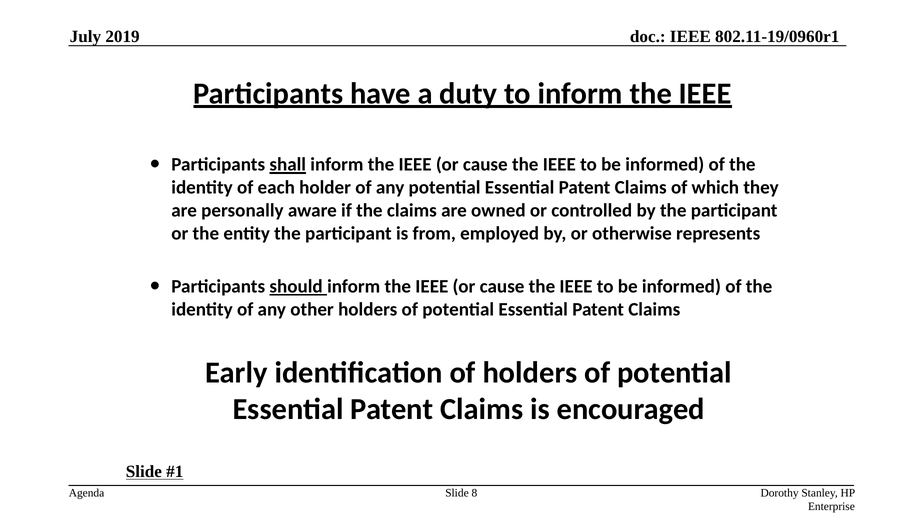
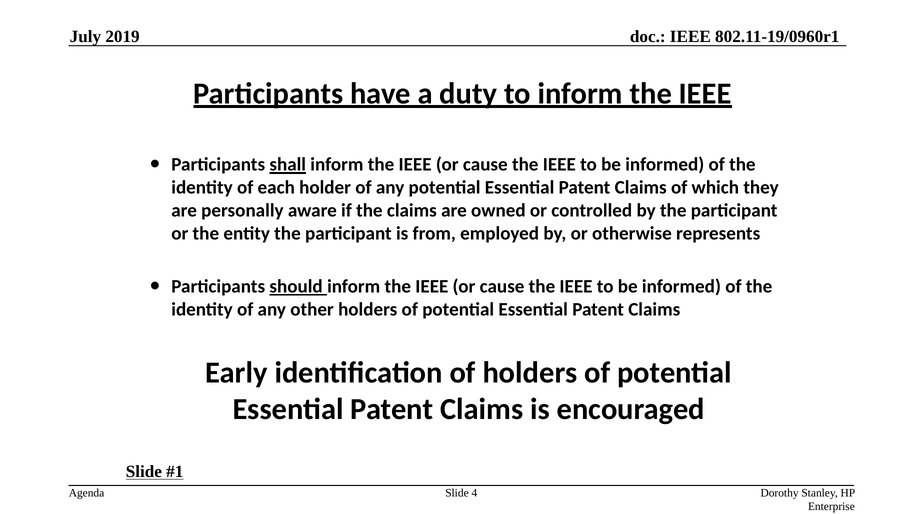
8: 8 -> 4
